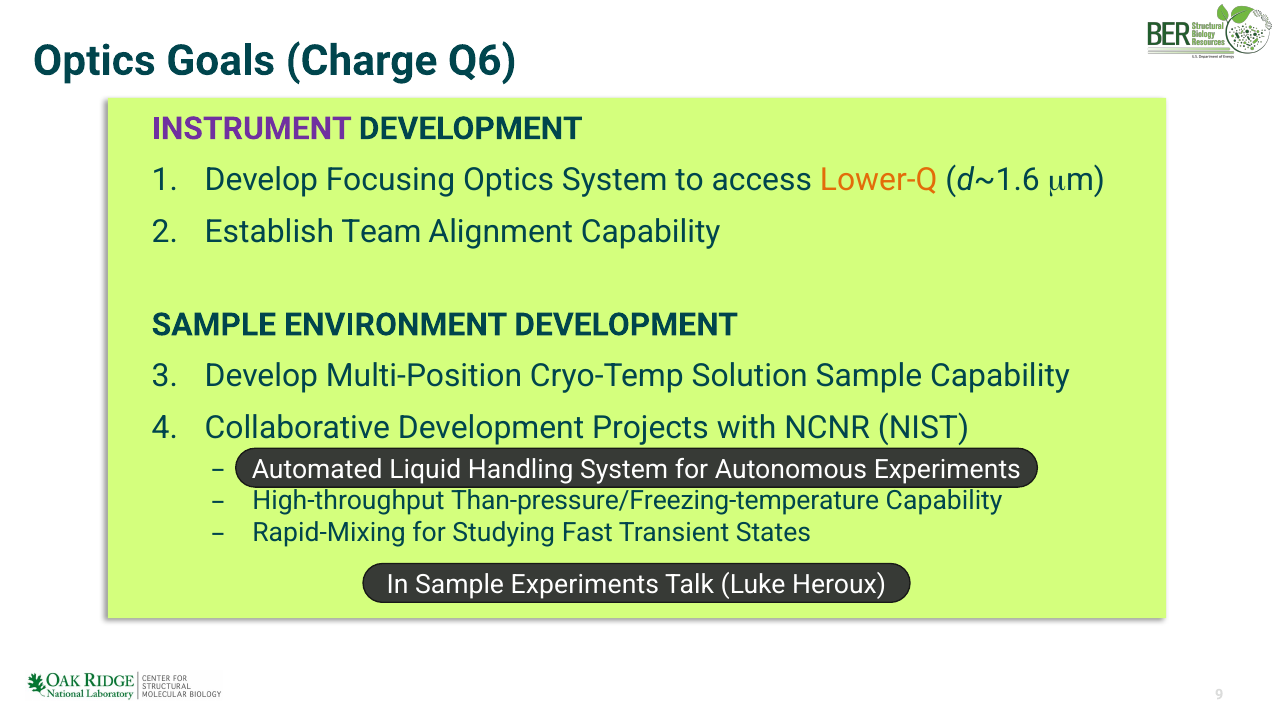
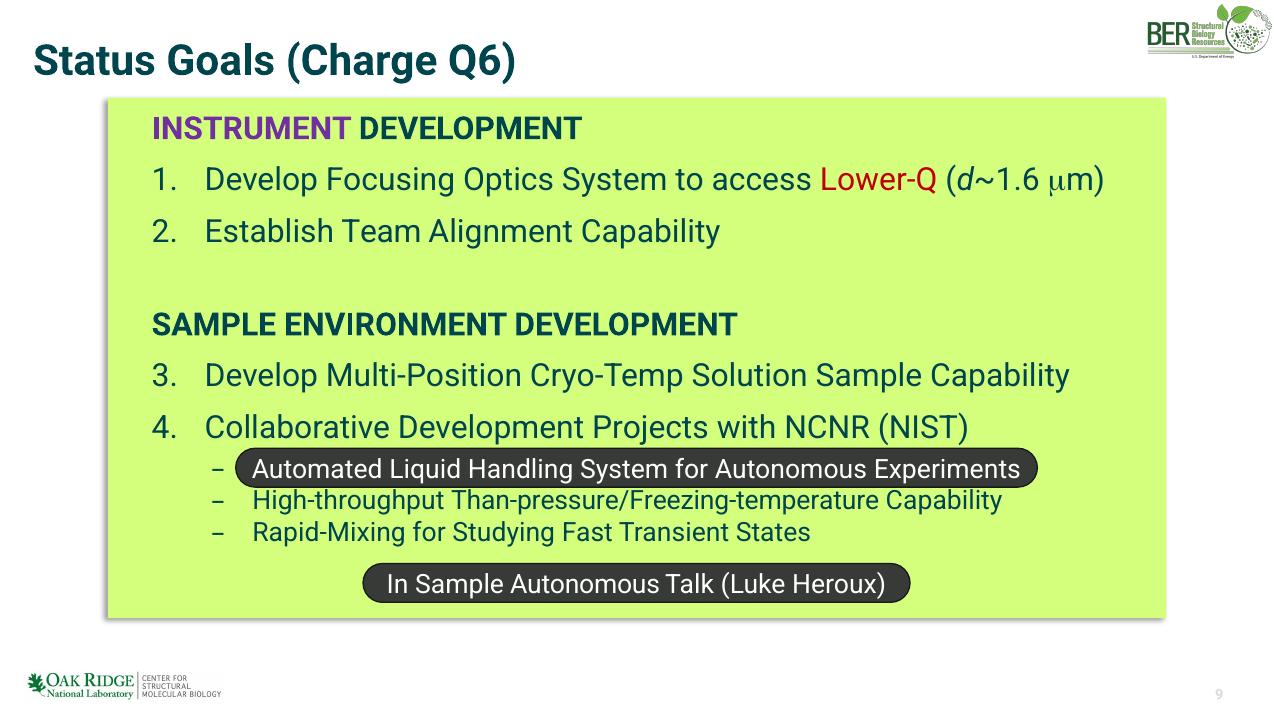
Optics at (94, 61): Optics -> Status
Lower-Q colour: orange -> red
Sample Experiments: Experiments -> Autonomous
